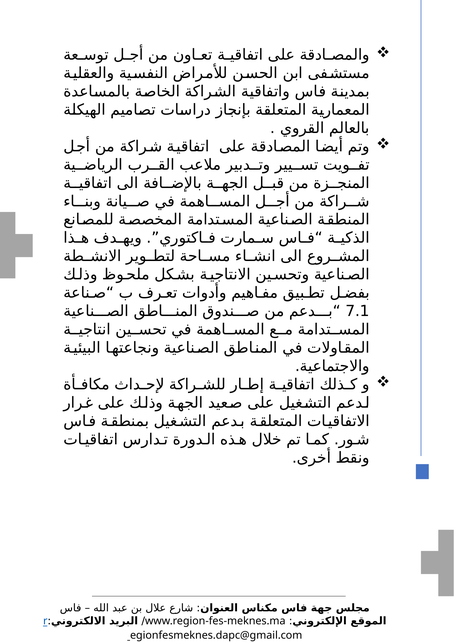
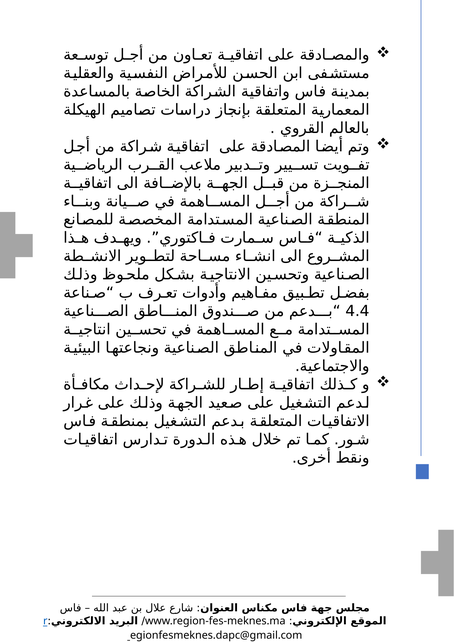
7.1: 7.1 -> 4.4
